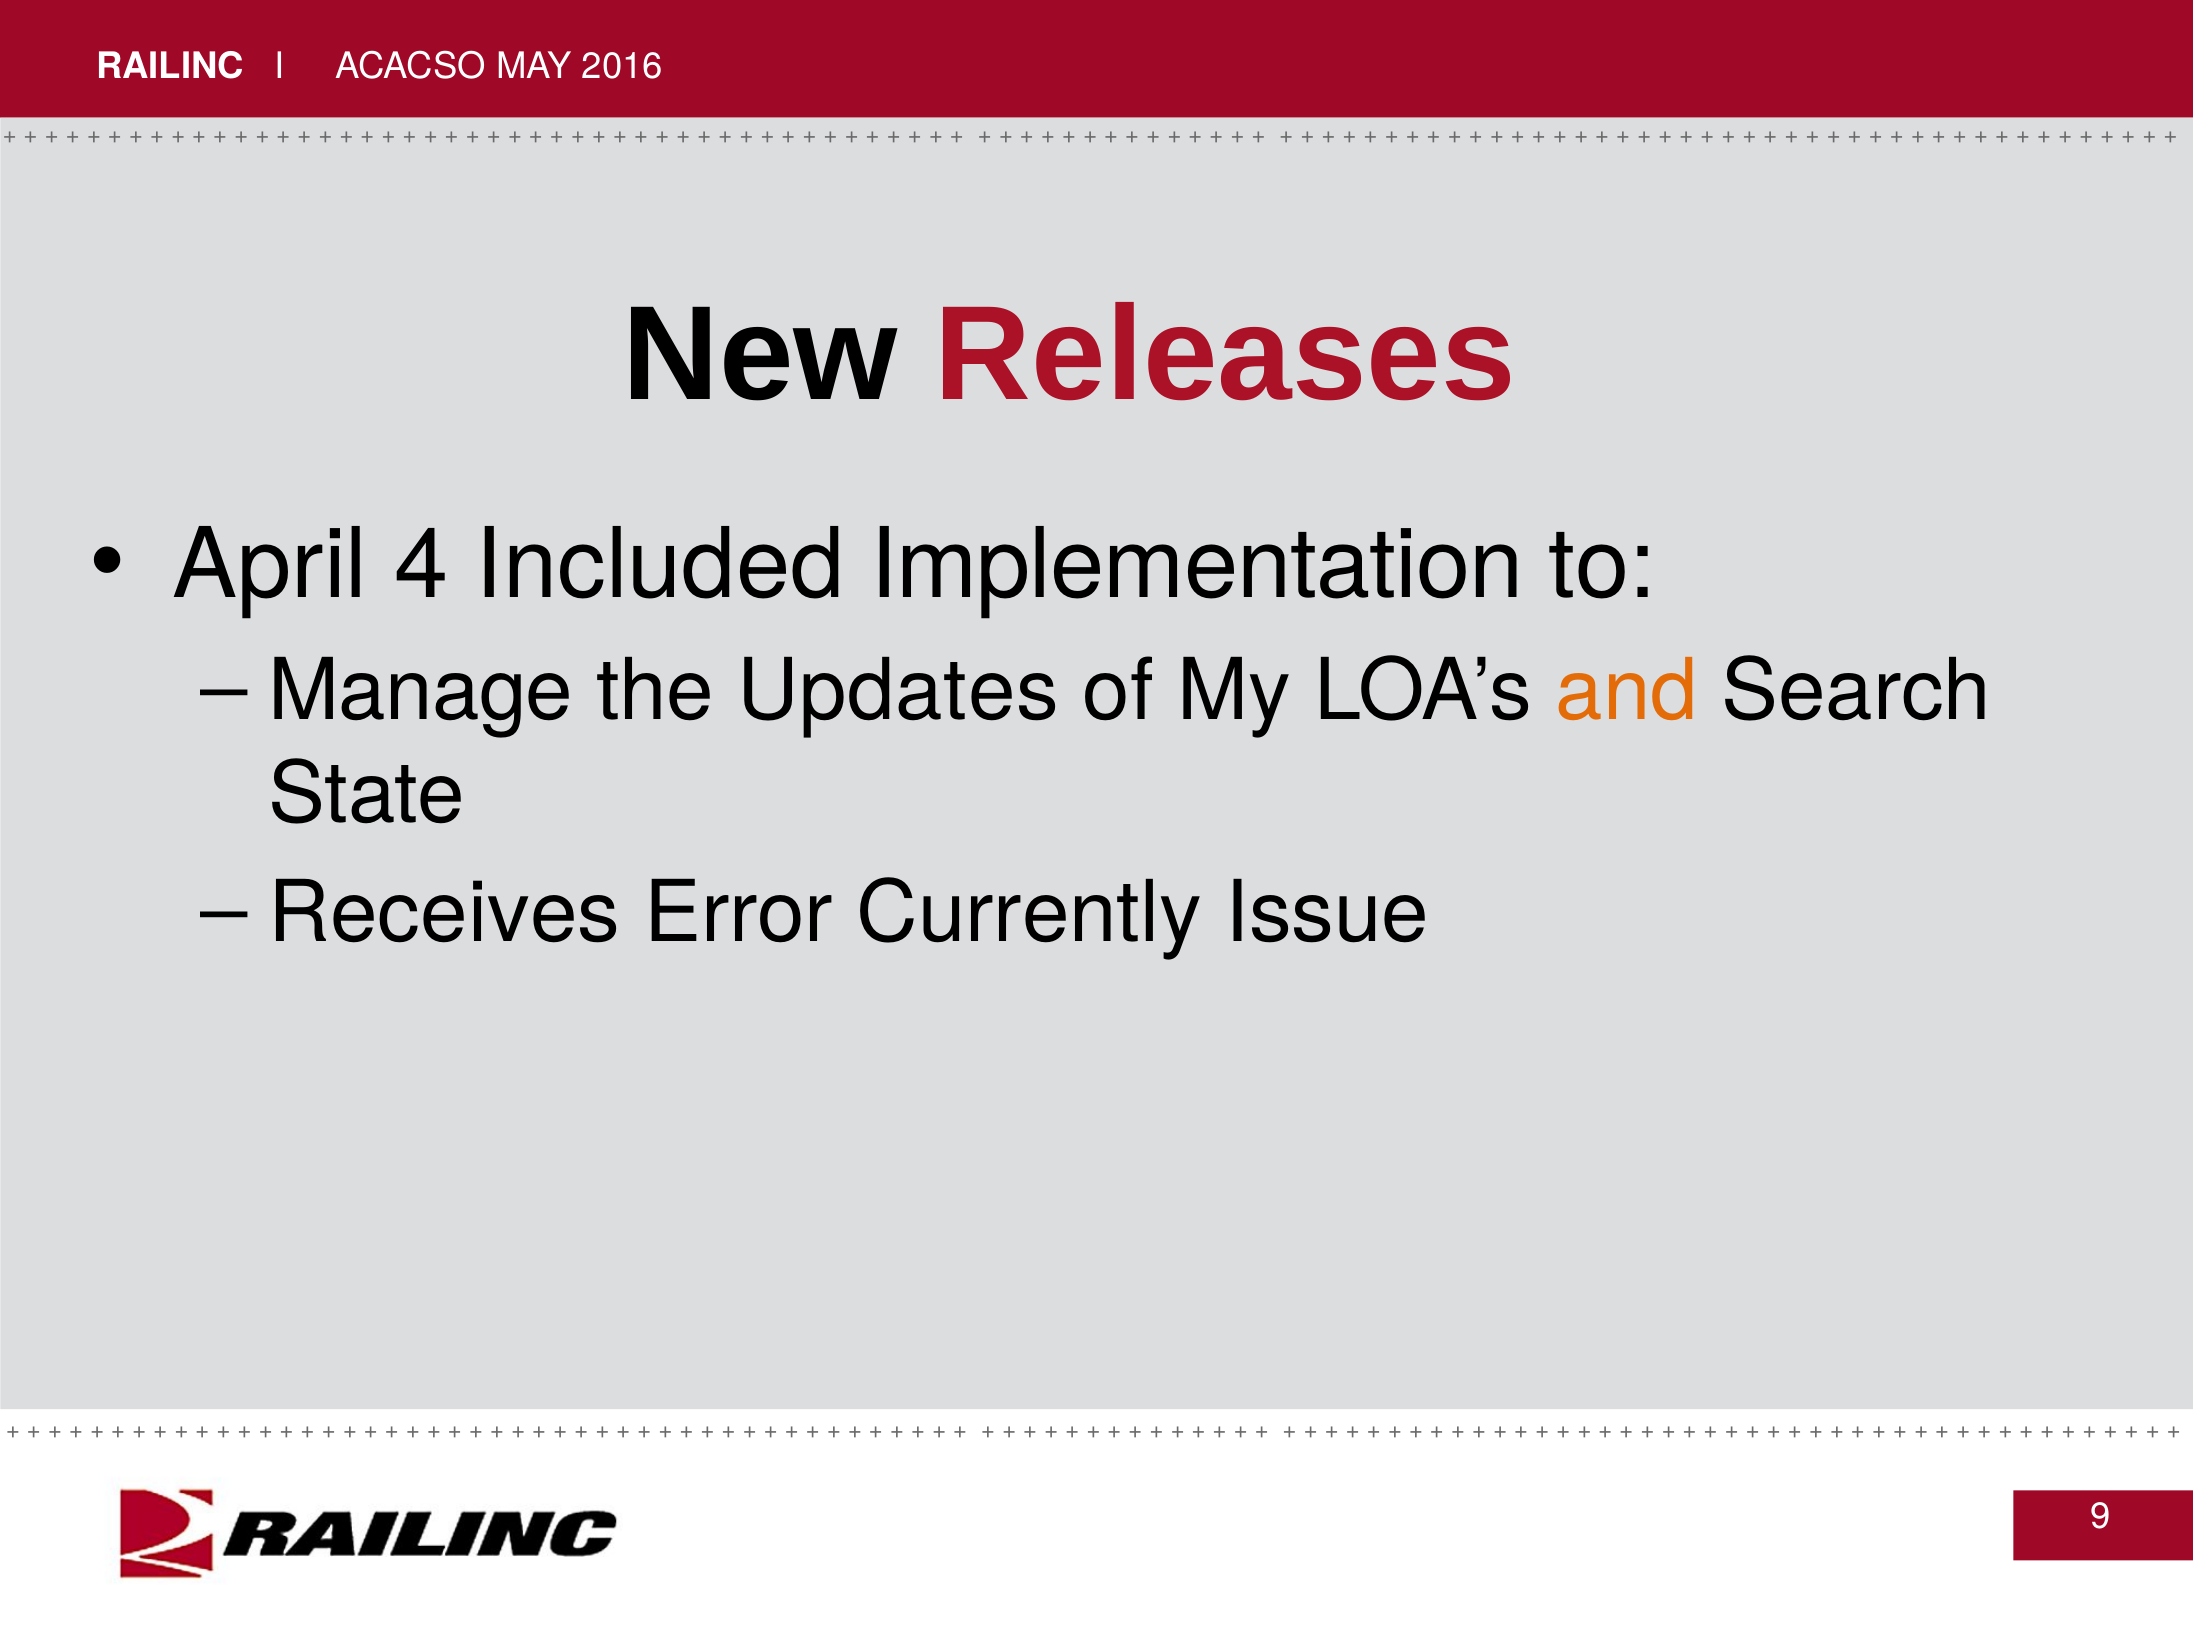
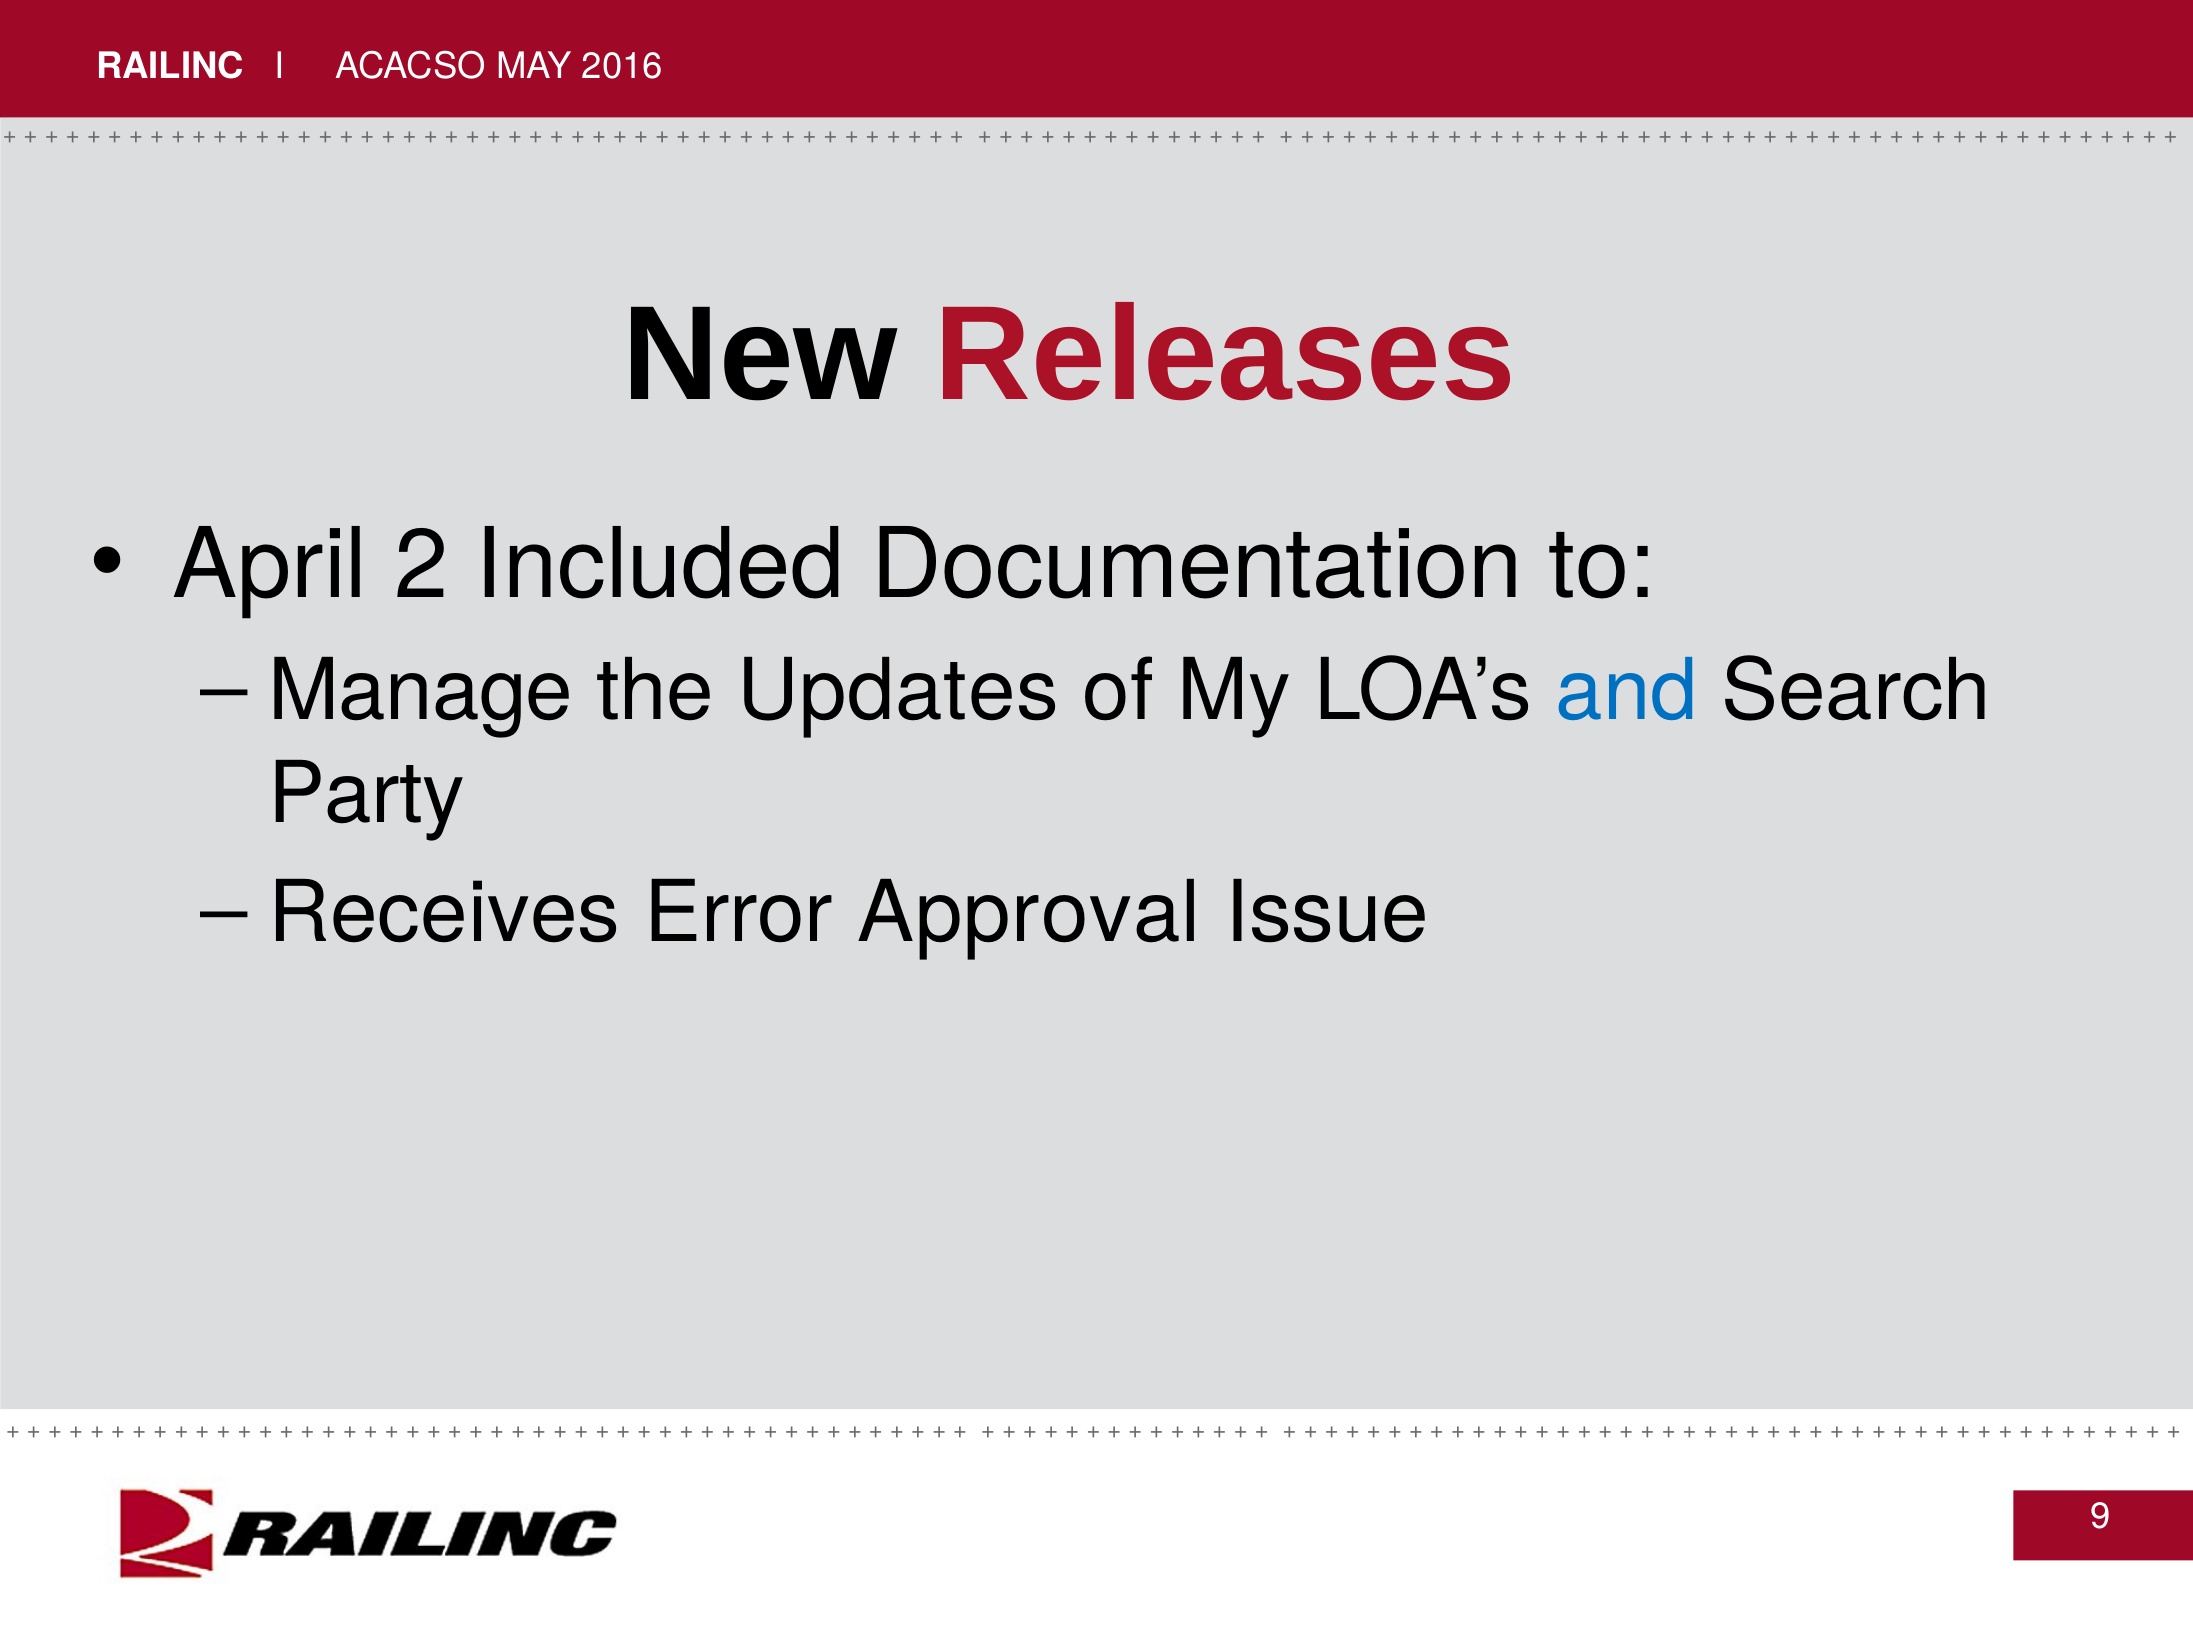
4: 4 -> 2
Implementation: Implementation -> Documentation
and colour: orange -> blue
State: State -> Party
Currently: Currently -> Approval
